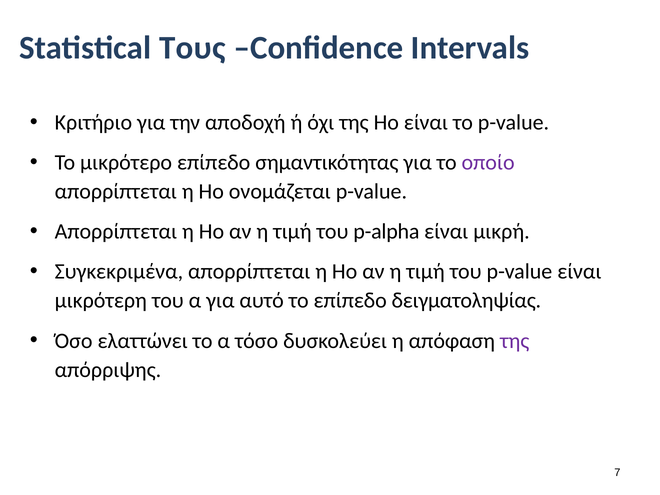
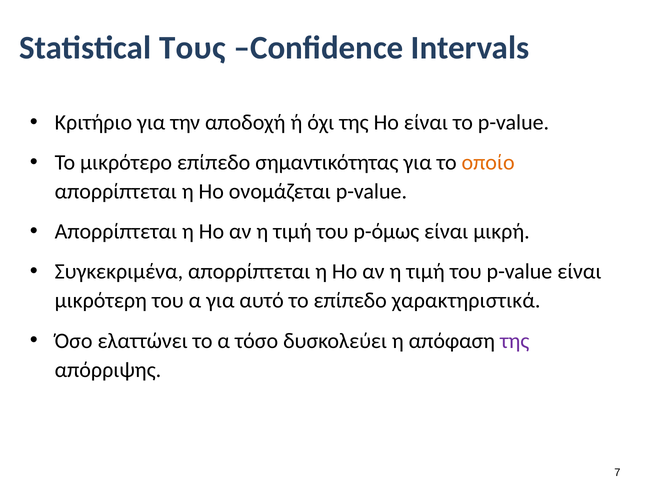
οποίο colour: purple -> orange
p-alpha: p-alpha -> p-όμως
δειγματοληψίας: δειγματοληψίας -> χαρακτηριστικά
